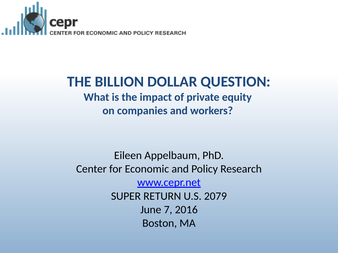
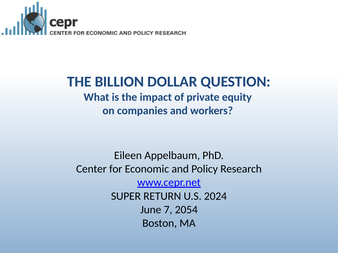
2079: 2079 -> 2024
2016: 2016 -> 2054
